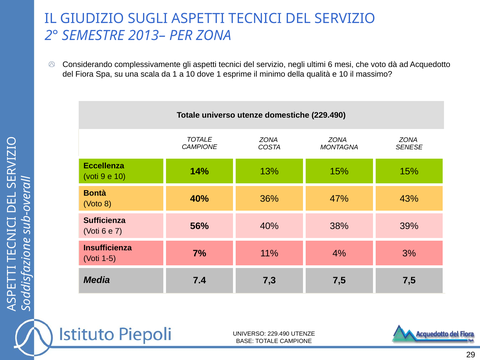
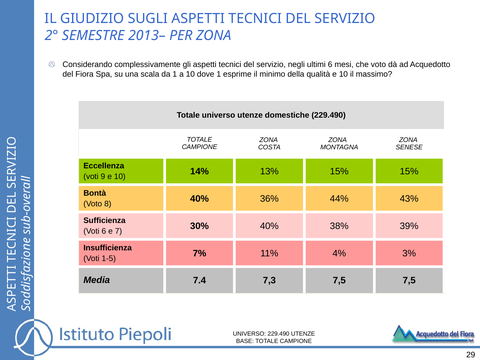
47%: 47% -> 44%
56%: 56% -> 30%
